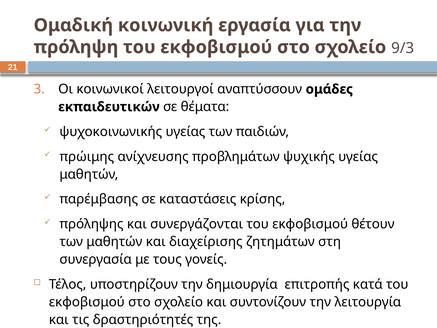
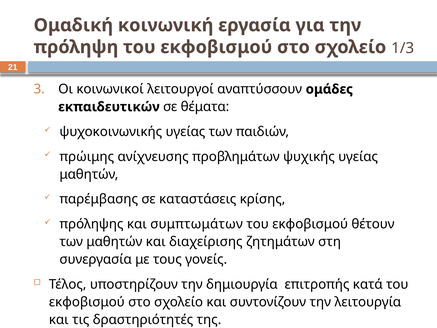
9/3: 9/3 -> 1/3
συνεργάζονται: συνεργάζονται -> συμπτωμάτων
